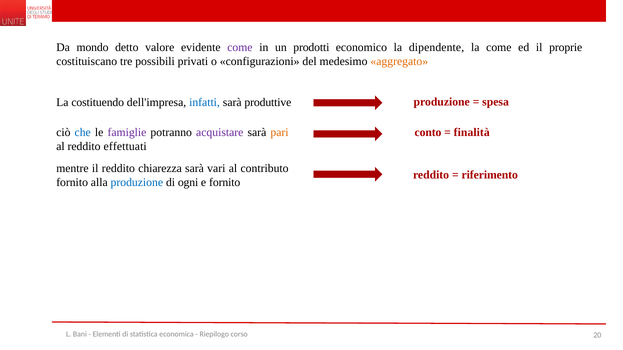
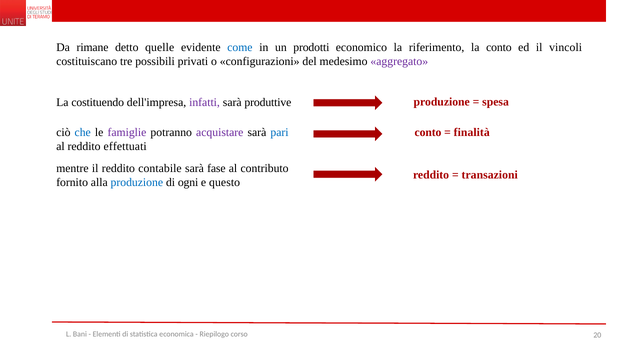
mondo: mondo -> rimane
valore: valore -> quelle
come at (240, 48) colour: purple -> blue
dipendente: dipendente -> riferimento
la come: come -> conto
proprie: proprie -> vincoli
aggregato colour: orange -> purple
infatti colour: blue -> purple
pari colour: orange -> blue
chiarezza: chiarezza -> contabile
vari: vari -> fase
riferimento: riferimento -> transazioni
e fornito: fornito -> questo
